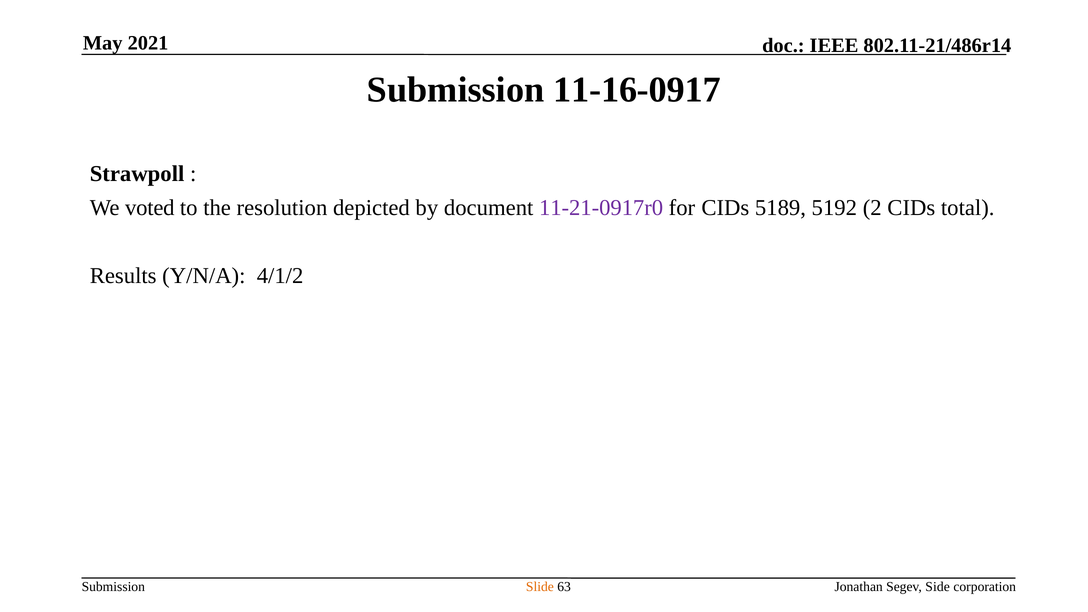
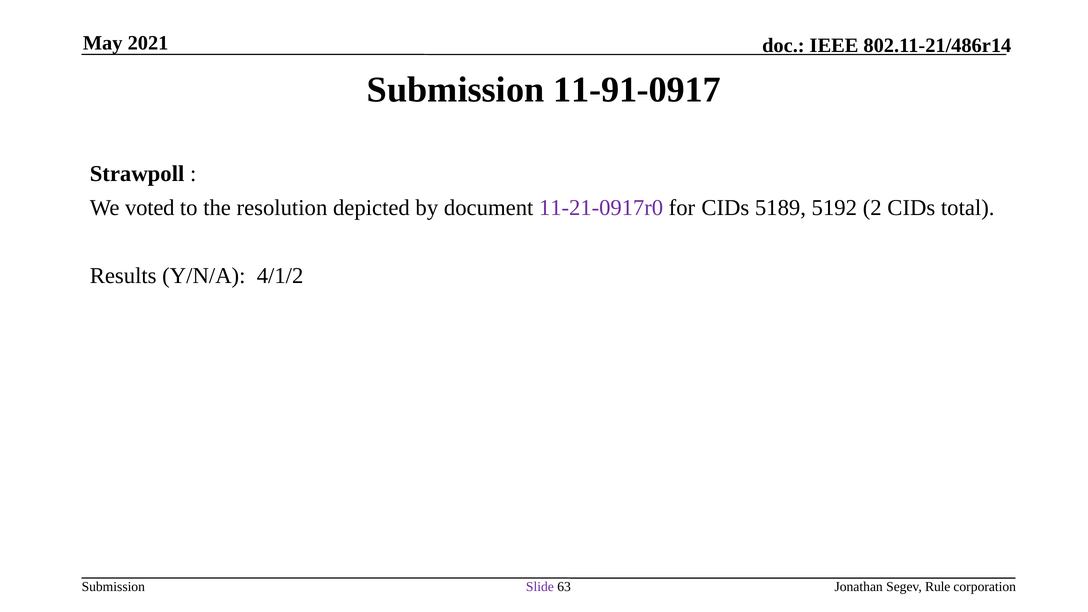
11-16-0917: 11-16-0917 -> 11-91-0917
Slide colour: orange -> purple
Side: Side -> Rule
